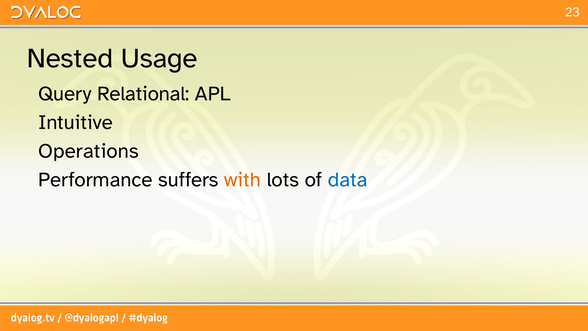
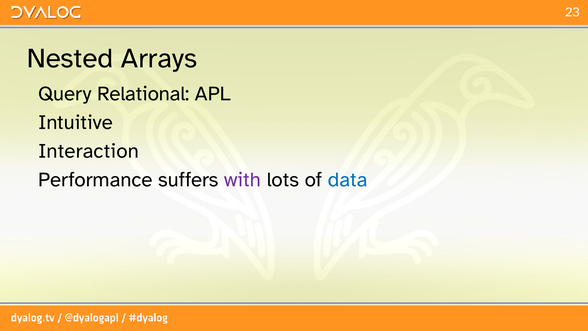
Usage: Usage -> Arrays
Operations: Operations -> Interaction
with colour: orange -> purple
